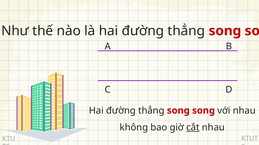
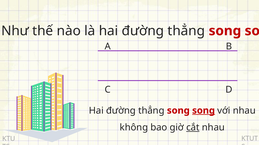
song at (204, 111) underline: none -> present
